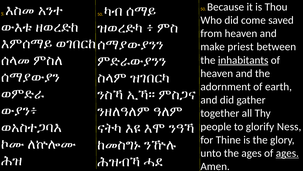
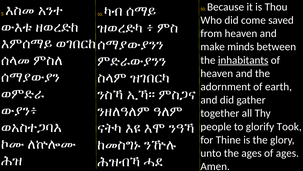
priest: priest -> minds
Ness: Ness -> Took
ages at (287, 153) underline: present -> none
